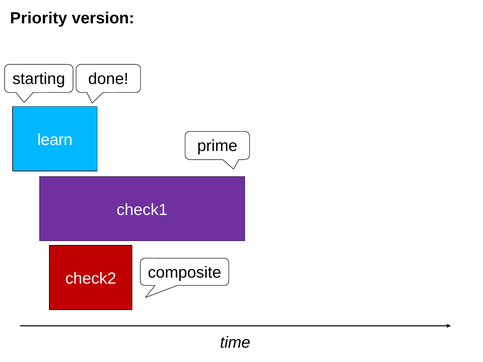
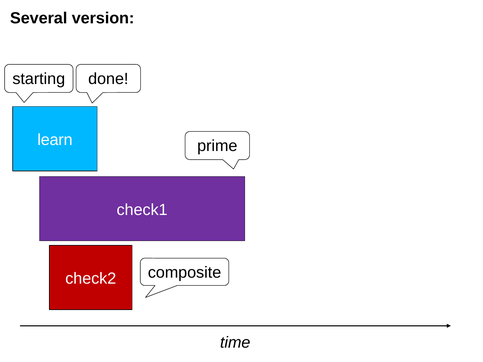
Priority: Priority -> Several
